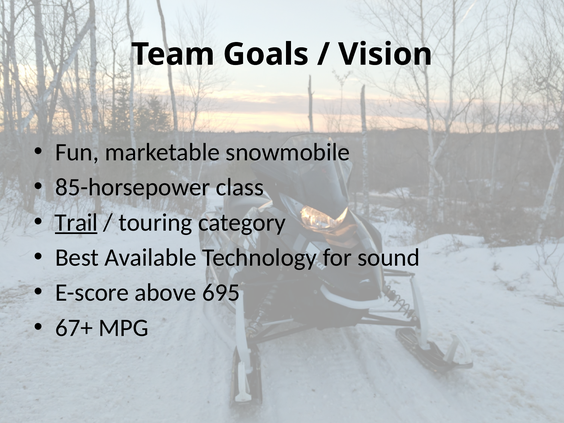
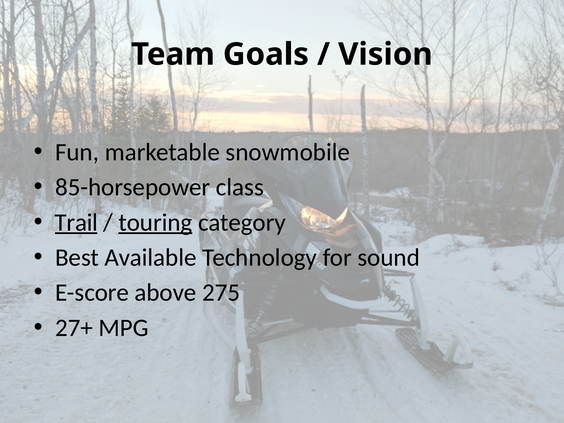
touring underline: none -> present
695: 695 -> 275
67+: 67+ -> 27+
